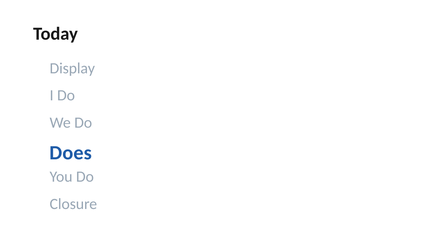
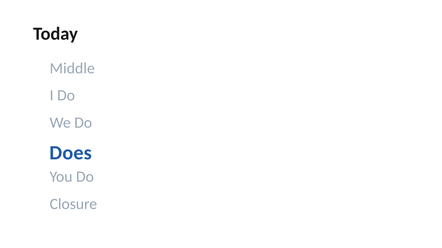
Display: Display -> Middle
